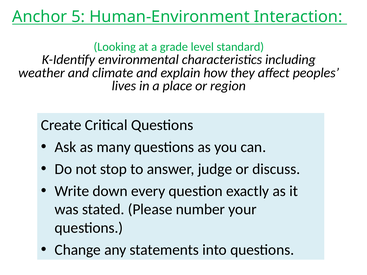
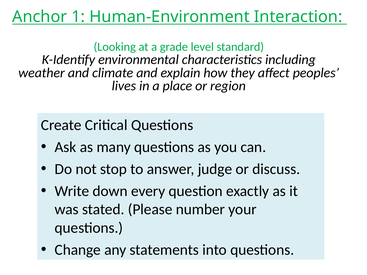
5: 5 -> 1
